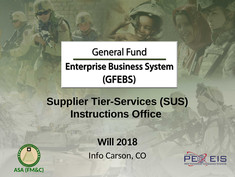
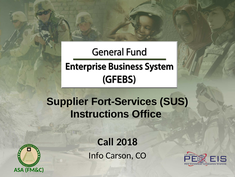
Tier-Services: Tier-Services -> Fort-Services
Will: Will -> Call
